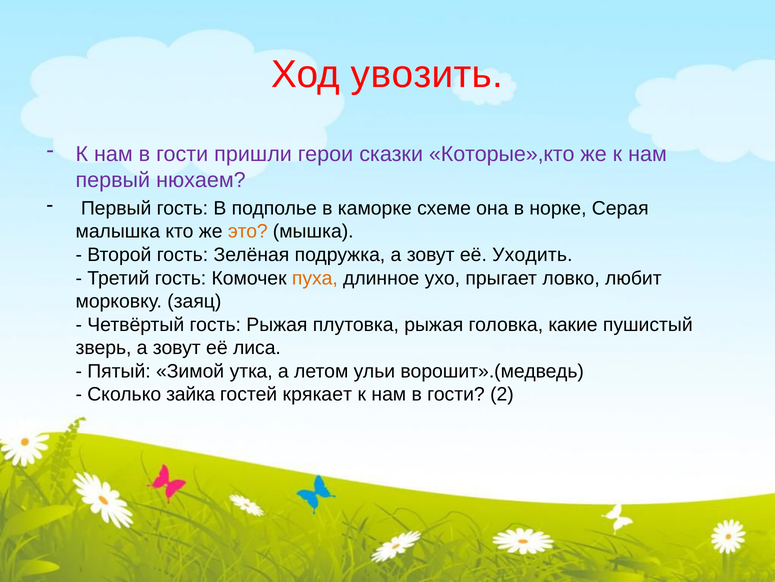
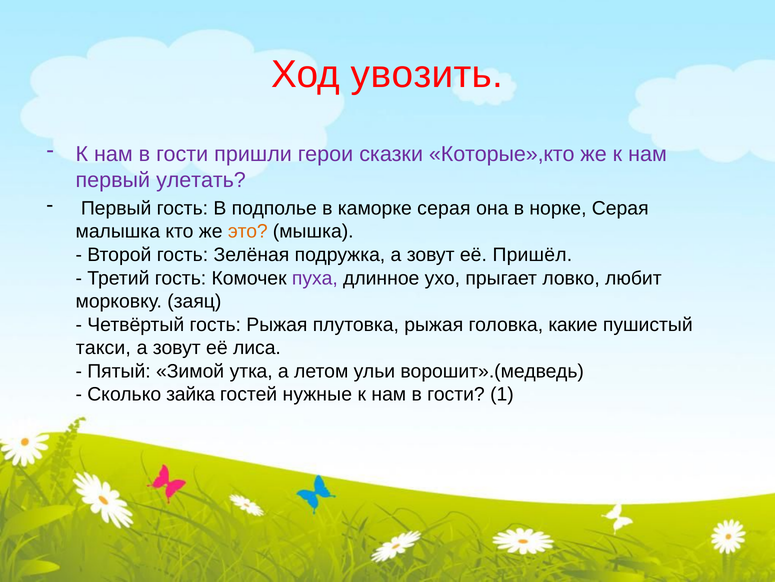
нюхаем: нюхаем -> улетать
каморке схеме: схеме -> серая
Уходить: Уходить -> Пришёл
пуха colour: orange -> purple
зверь: зверь -> такси
крякает: крякает -> нужные
2: 2 -> 1
